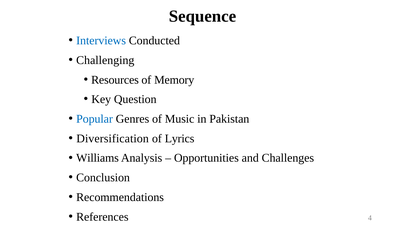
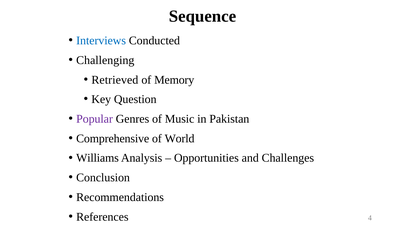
Resources: Resources -> Retrieved
Popular colour: blue -> purple
Diversification: Diversification -> Comprehensive
Lyrics: Lyrics -> World
